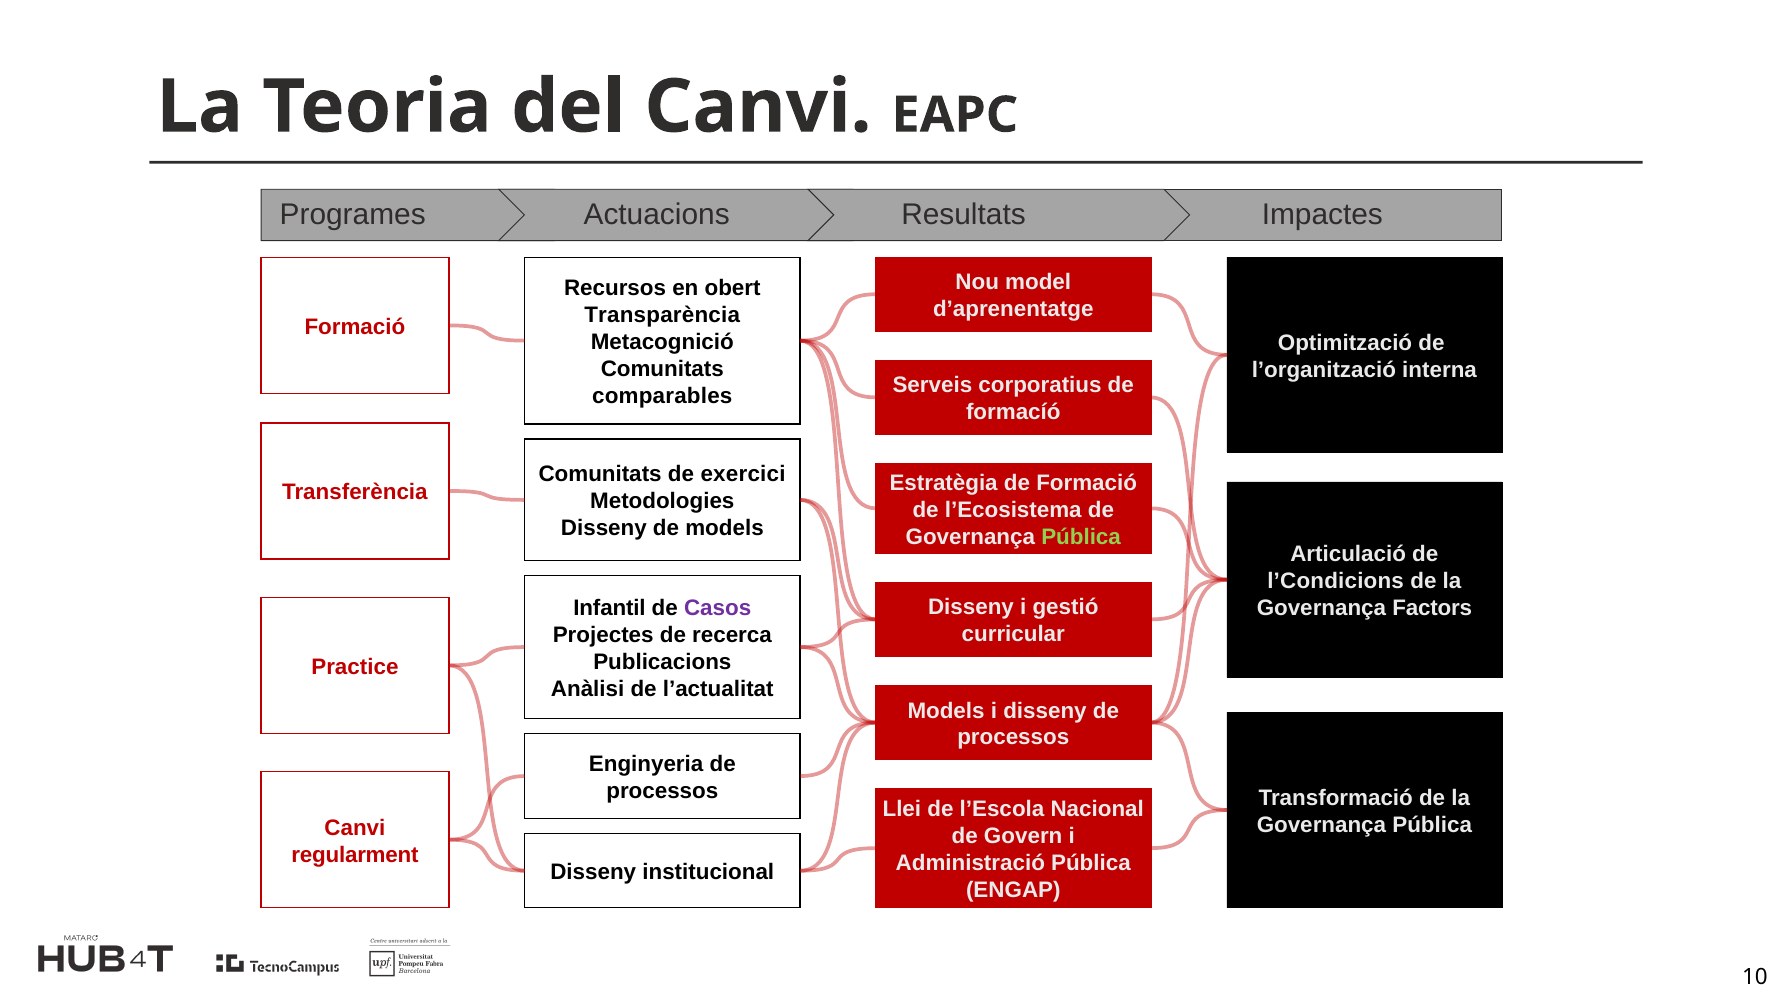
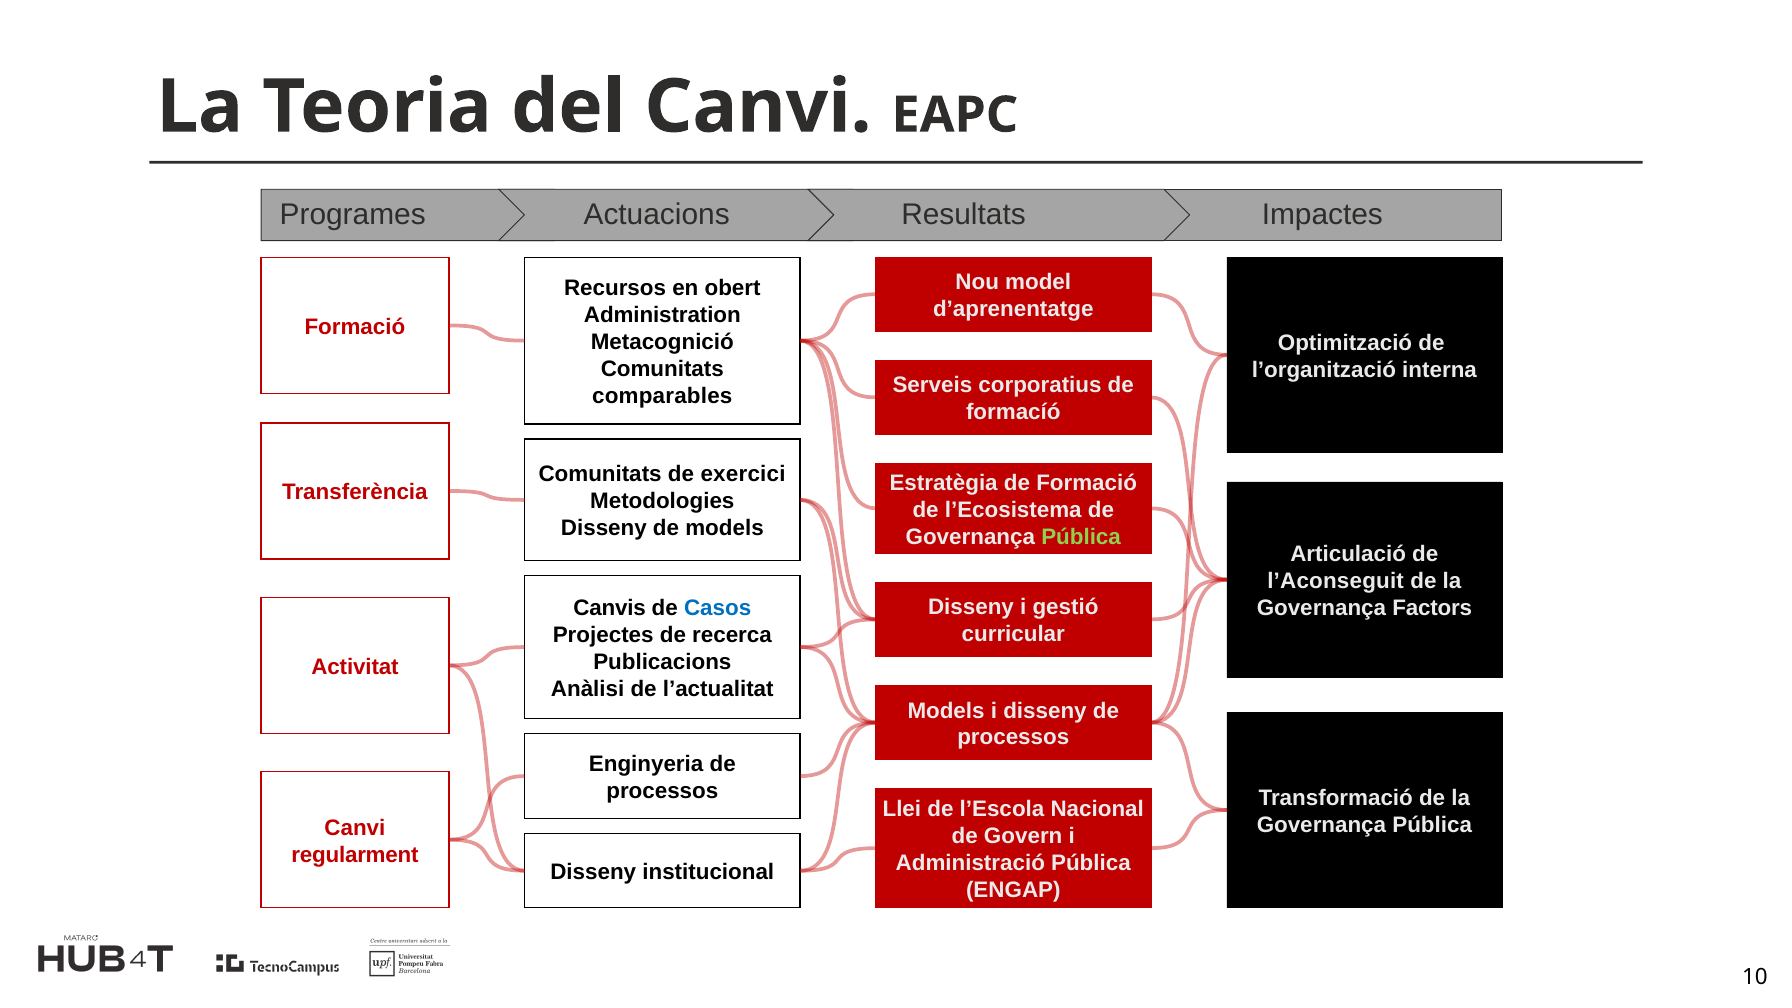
Transparència: Transparència -> Administration
l’Condicions: l’Condicions -> l’Aconseguit
Infantil: Infantil -> Canvis
Casos colour: purple -> blue
Practice: Practice -> Activitat
